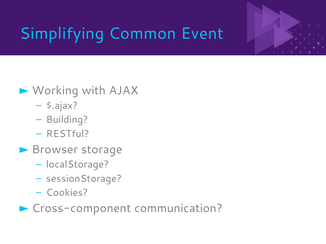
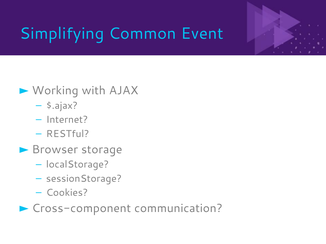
Building: Building -> Internet
